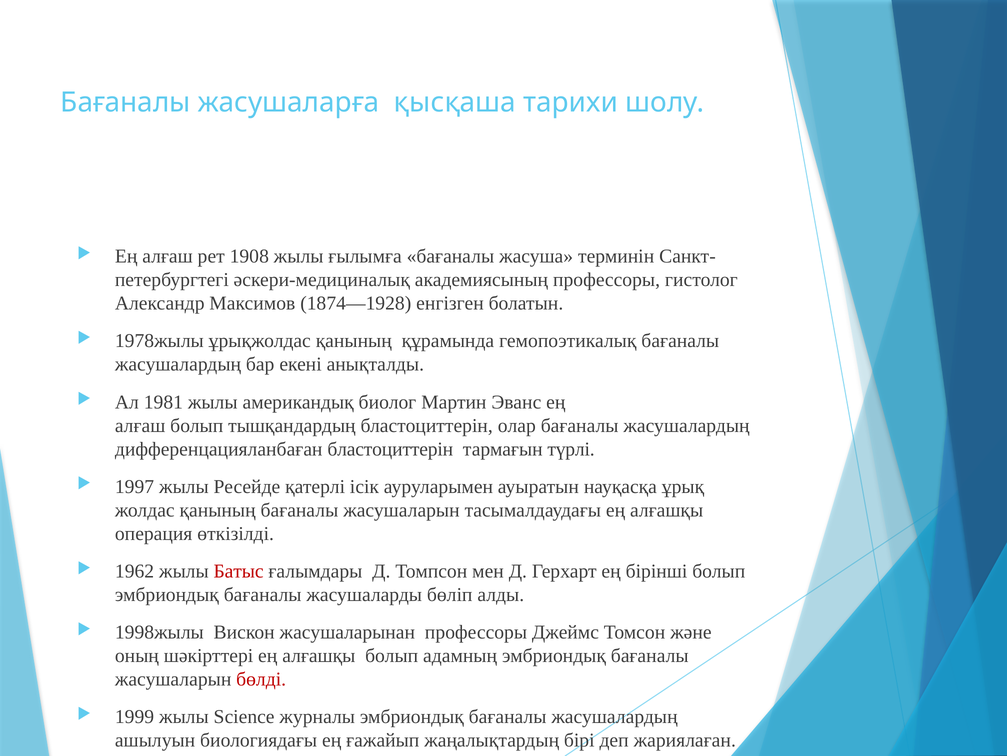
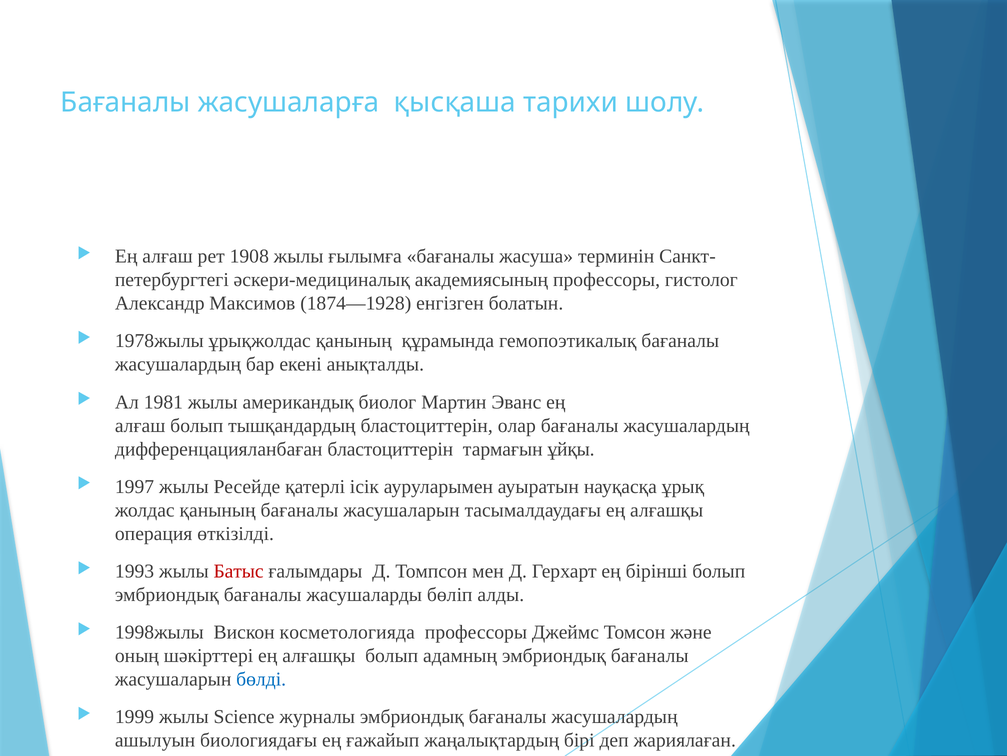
түрлі: түрлі -> ұйқы
1962: 1962 -> 1993
жасушаларынан: жасушаларынан -> косметологияда
бөлді colour: red -> blue
